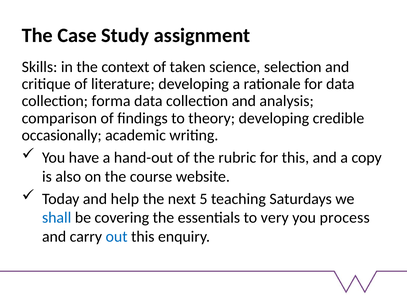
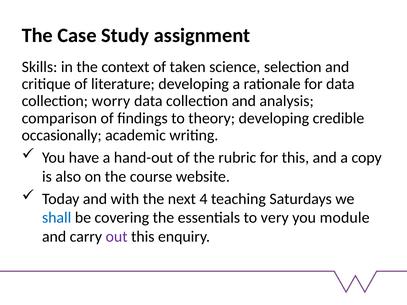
forma: forma -> worry
help: help -> with
5: 5 -> 4
process: process -> module
out colour: blue -> purple
